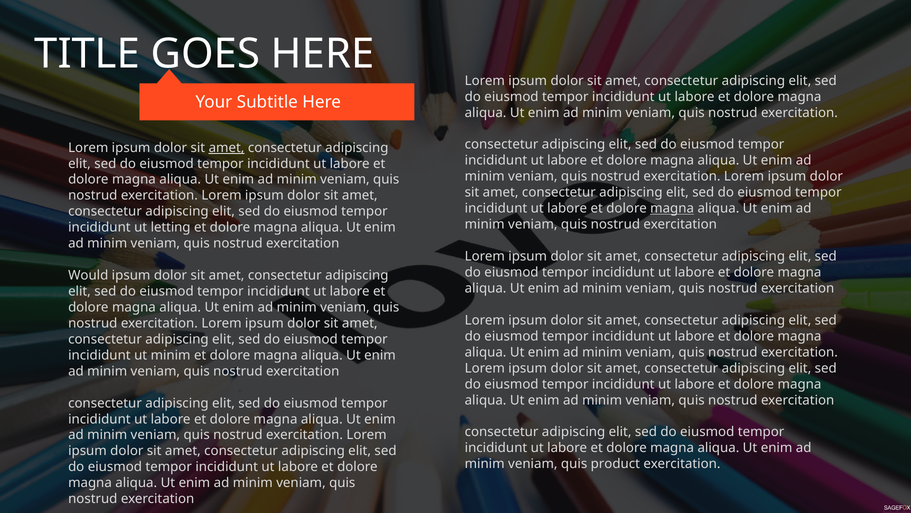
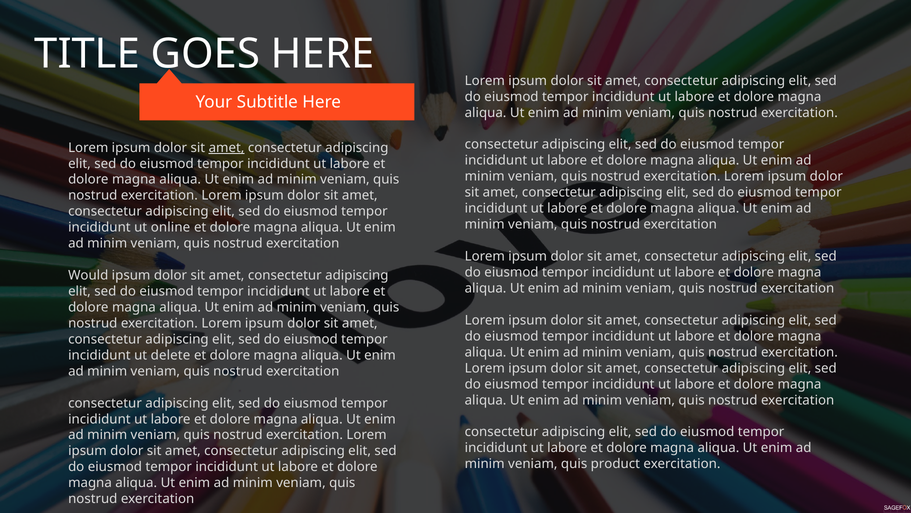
magna at (672, 208) underline: present -> none
letting: letting -> online
ut minim: minim -> delete
